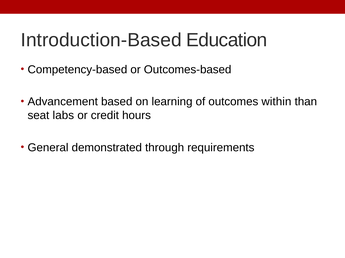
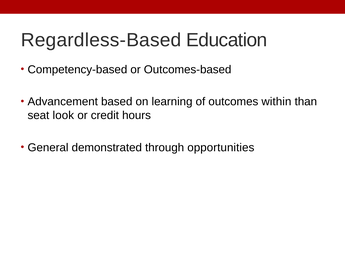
Introduction-Based: Introduction-Based -> Regardless-Based
labs: labs -> look
requirements: requirements -> opportunities
